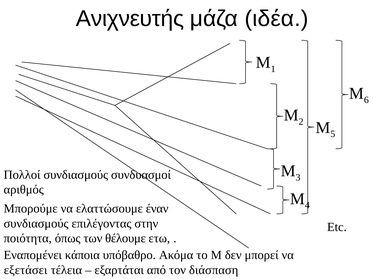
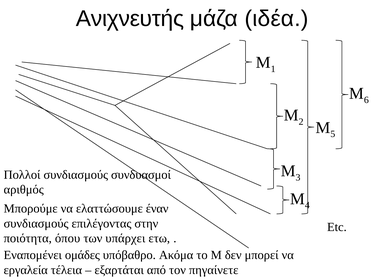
όπως: όπως -> όπου
θέλουμε: θέλουμε -> υπάρχει
κάποια: κάποια -> ομάδες
εξετάσει: εξετάσει -> εργαλεία
διάσπαση: διάσπαση -> πηγαίνετε
